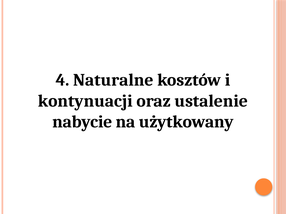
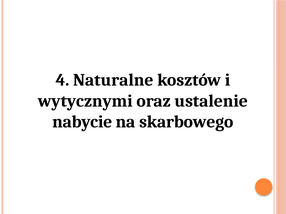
kontynuacji: kontynuacji -> wytycznymi
użytkowany: użytkowany -> skarbowego
